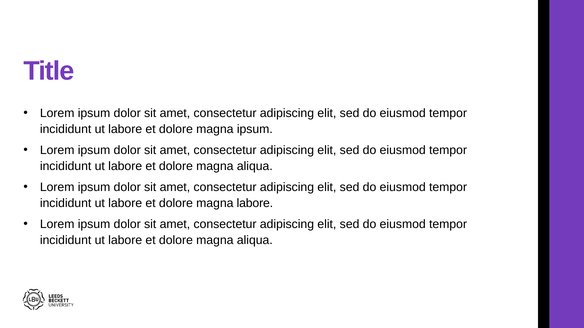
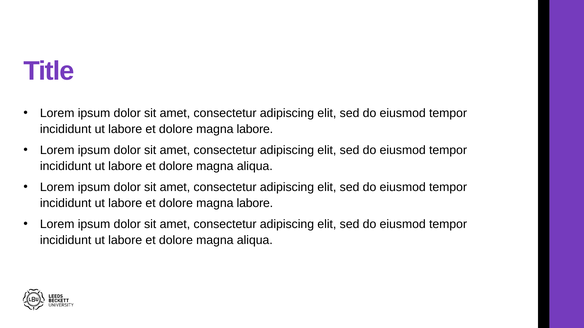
ipsum at (255, 129): ipsum -> labore
